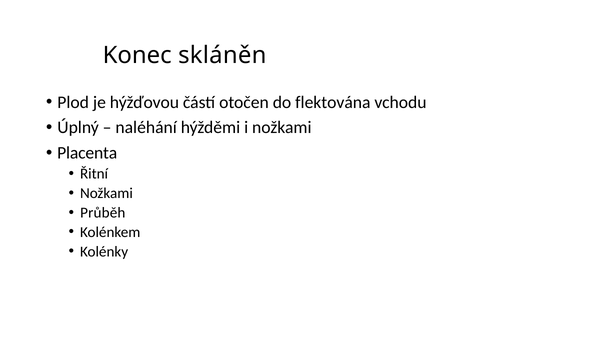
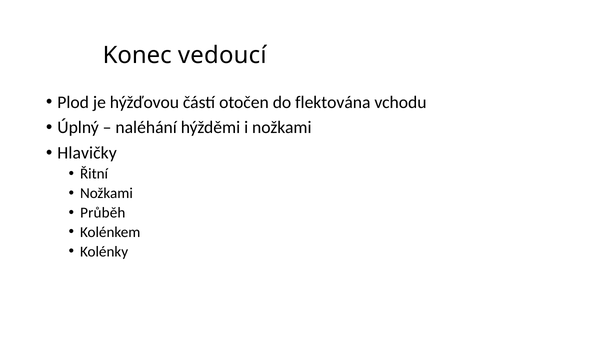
skláněn: skláněn -> vedoucí
Placenta: Placenta -> Hlavičky
